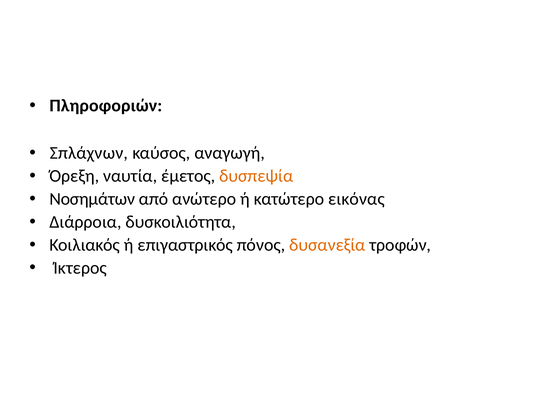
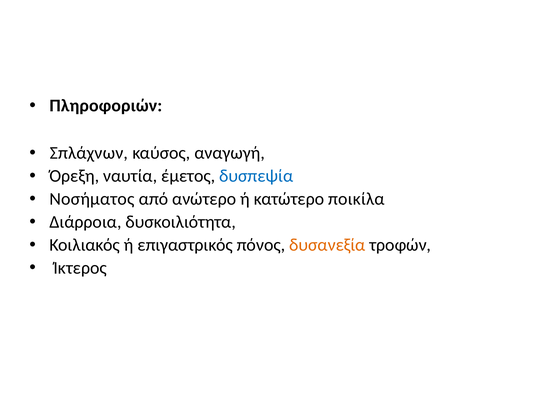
δυσπεψία colour: orange -> blue
Νοσημάτων: Νοσημάτων -> Νοσήματος
εικόνας: εικόνας -> ποικίλα
